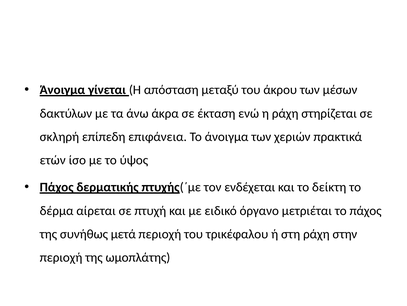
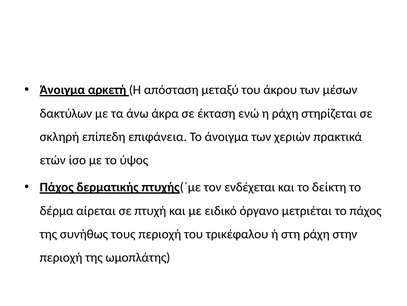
γίνεται: γίνεται -> αρκετή
μετά: μετά -> τους
